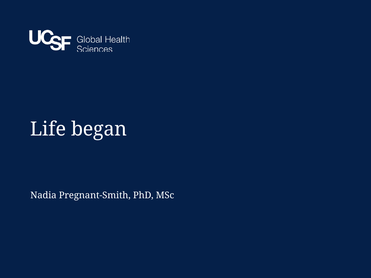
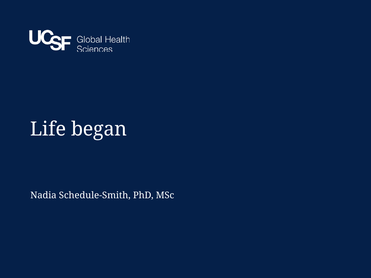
Pregnant-Smith: Pregnant-Smith -> Schedule-Smith
